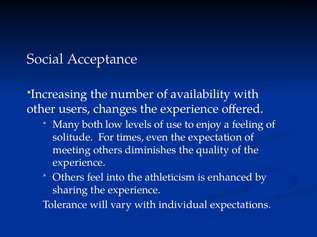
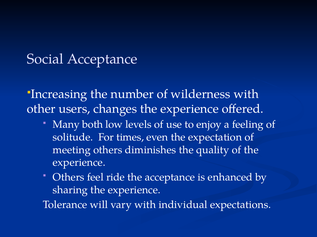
availability: availability -> wilderness
into: into -> ride
the athleticism: athleticism -> acceptance
